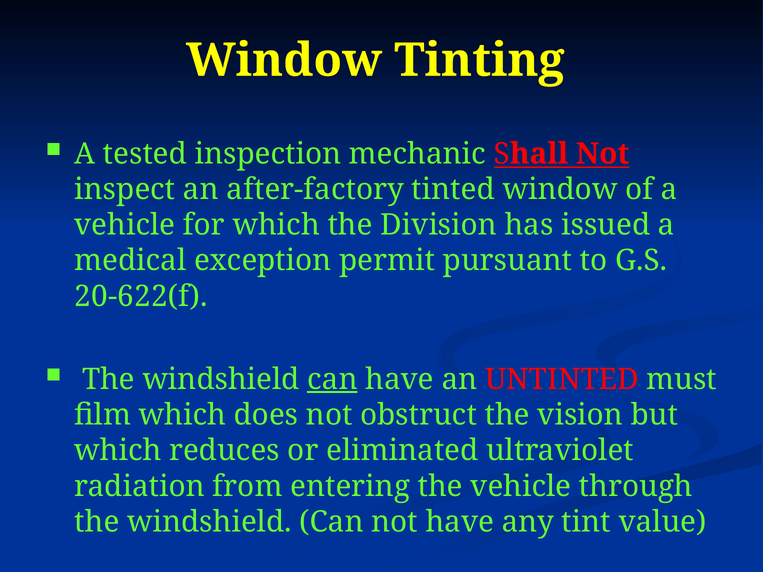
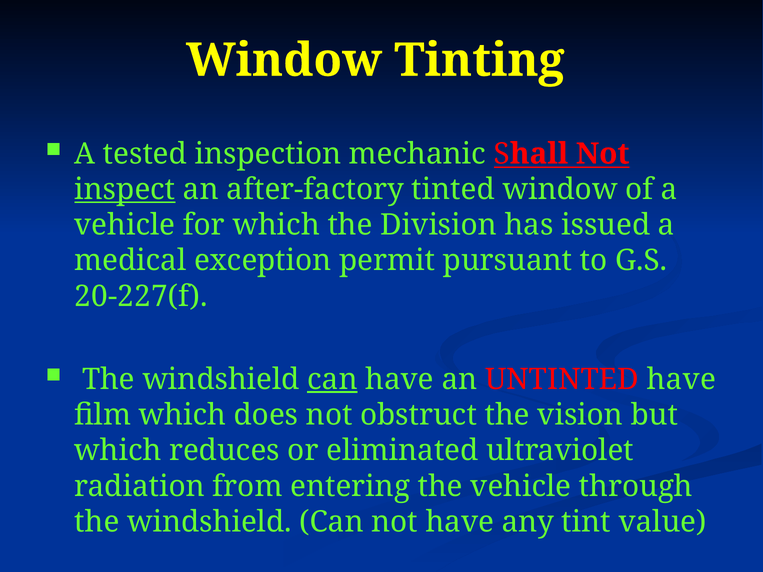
inspect underline: none -> present
20-622(f: 20-622(f -> 20-227(f
UNTINTED must: must -> have
